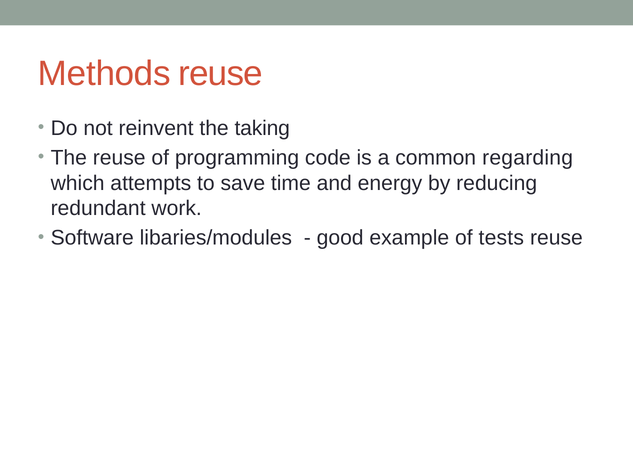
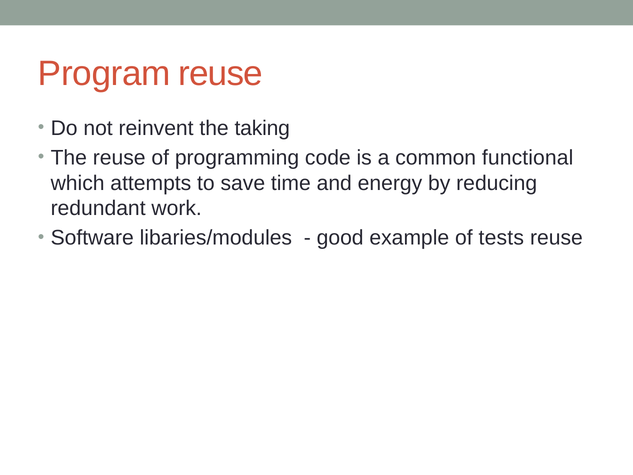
Methods: Methods -> Program
regarding: regarding -> functional
